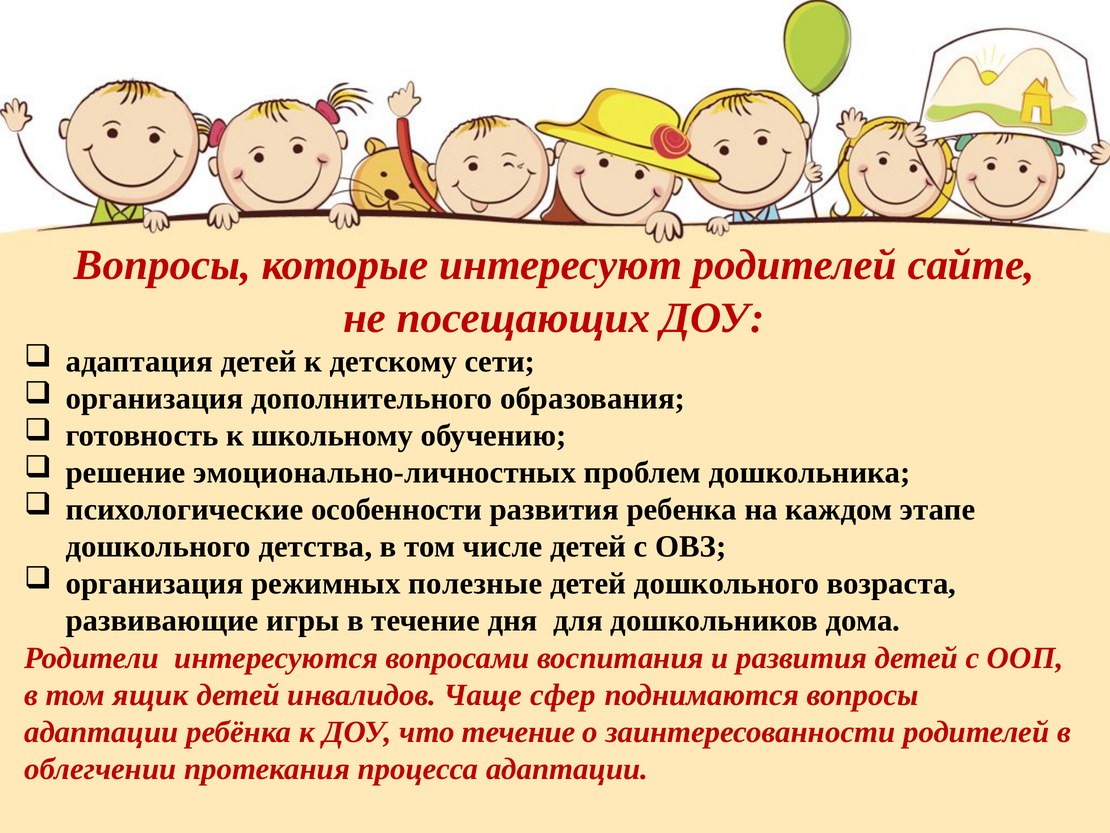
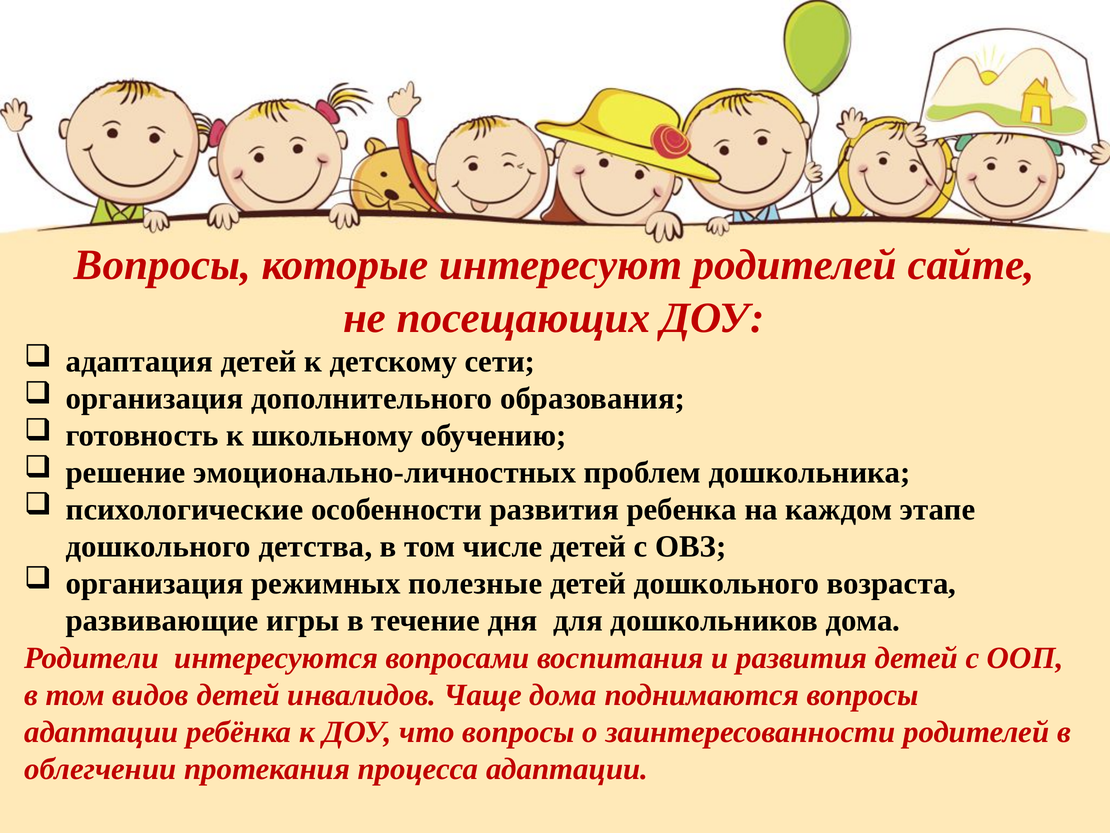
ящик: ящик -> видов
Чаще сфер: сфер -> дома
что течение: течение -> вопросы
